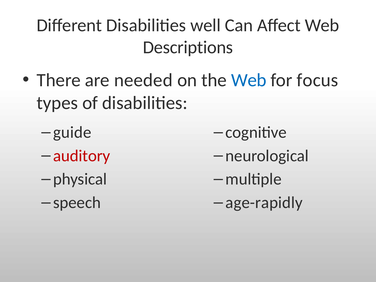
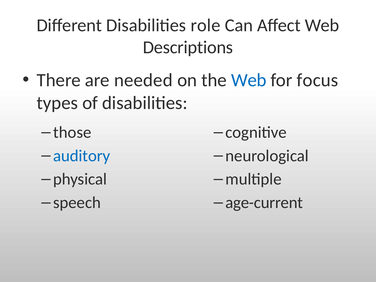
well: well -> role
guide: guide -> those
auditory colour: red -> blue
age-rapidly: age-rapidly -> age-current
